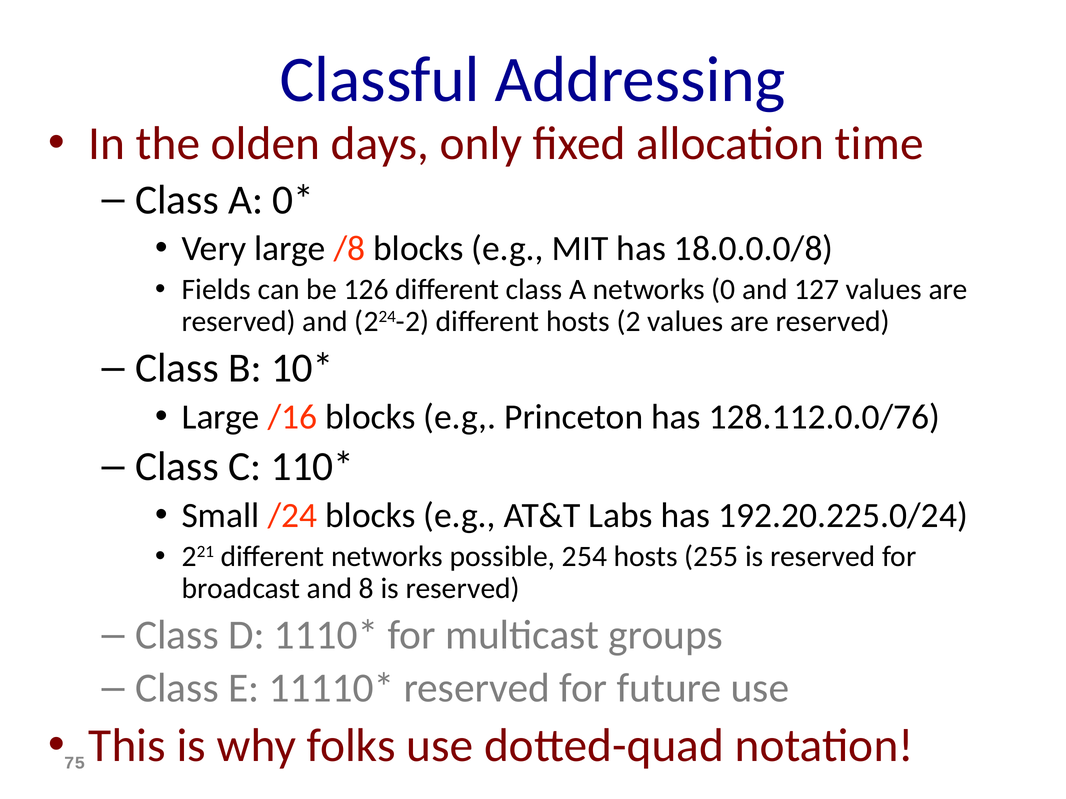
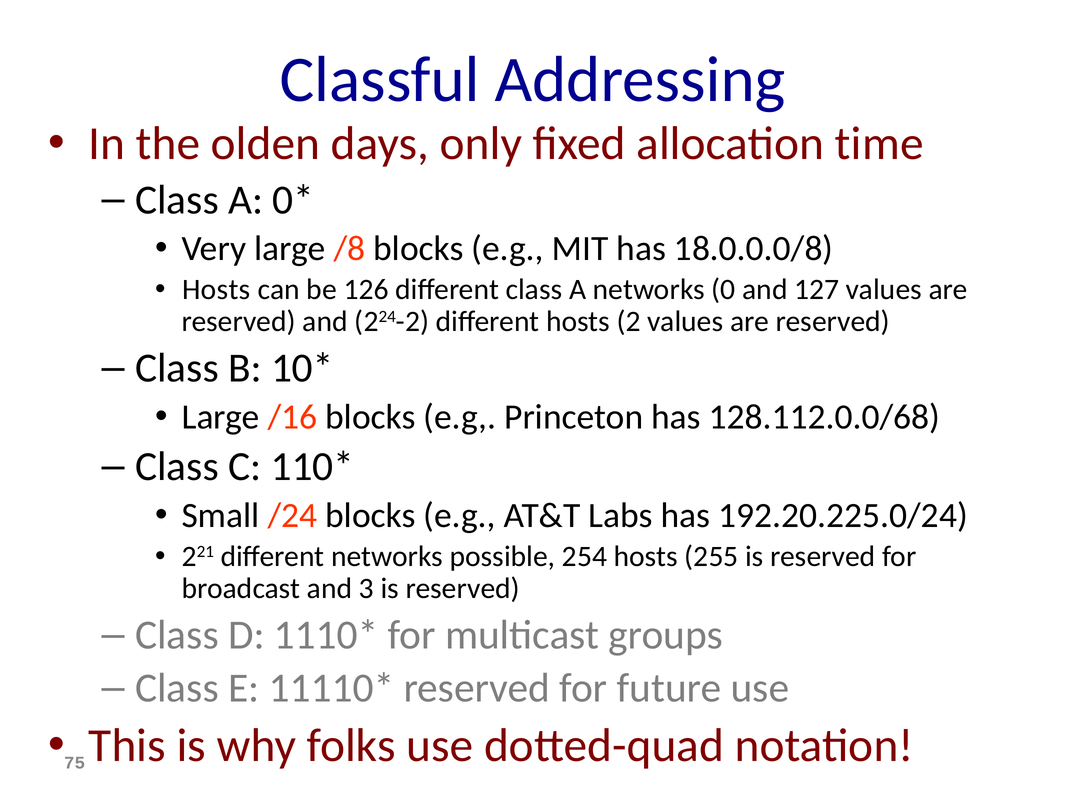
Fields at (216, 290): Fields -> Hosts
128.112.0.0/76: 128.112.0.0/76 -> 128.112.0.0/68
8: 8 -> 3
